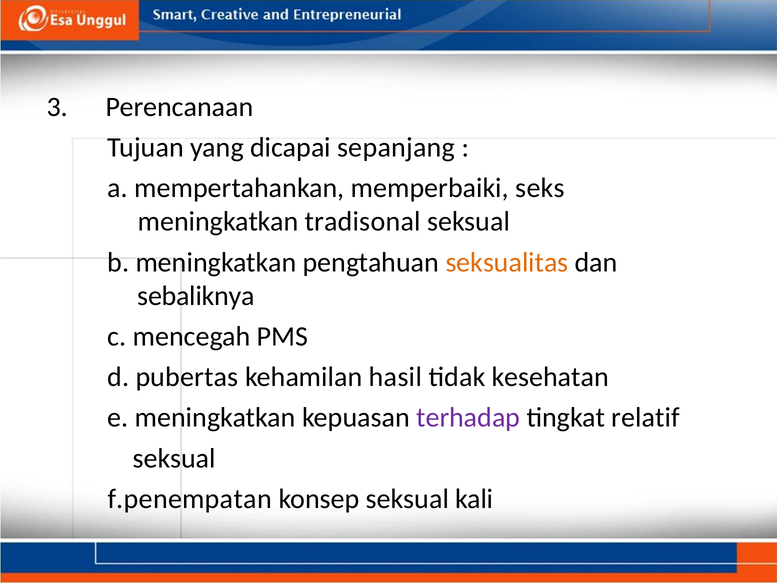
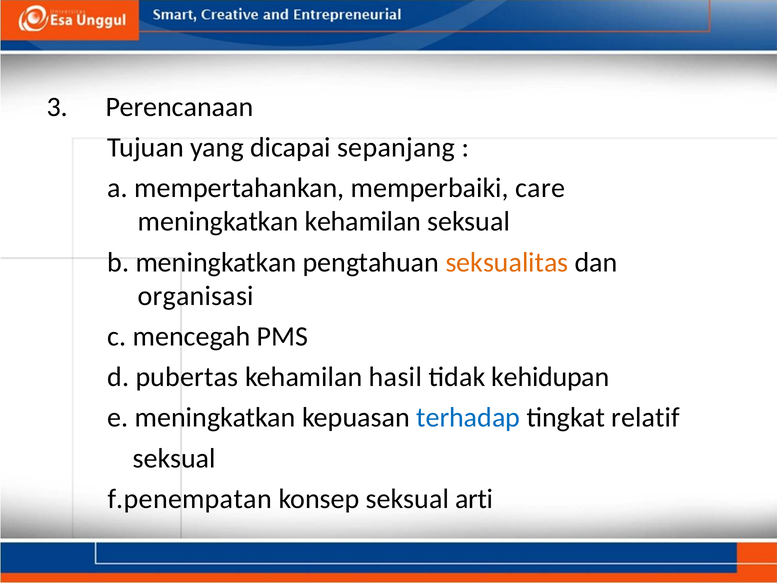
seks: seks -> care
meningkatkan tradisonal: tradisonal -> kehamilan
sebaliknya: sebaliknya -> organisasi
kesehatan: kesehatan -> kehidupan
terhadap colour: purple -> blue
kali: kali -> arti
